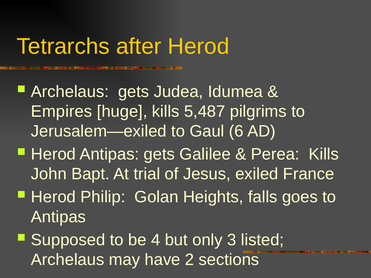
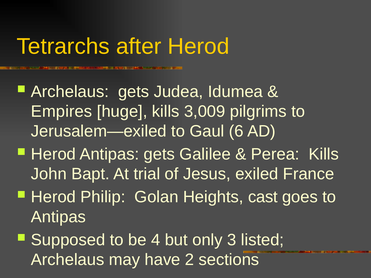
5,487: 5,487 -> 3,009
falls: falls -> cast
